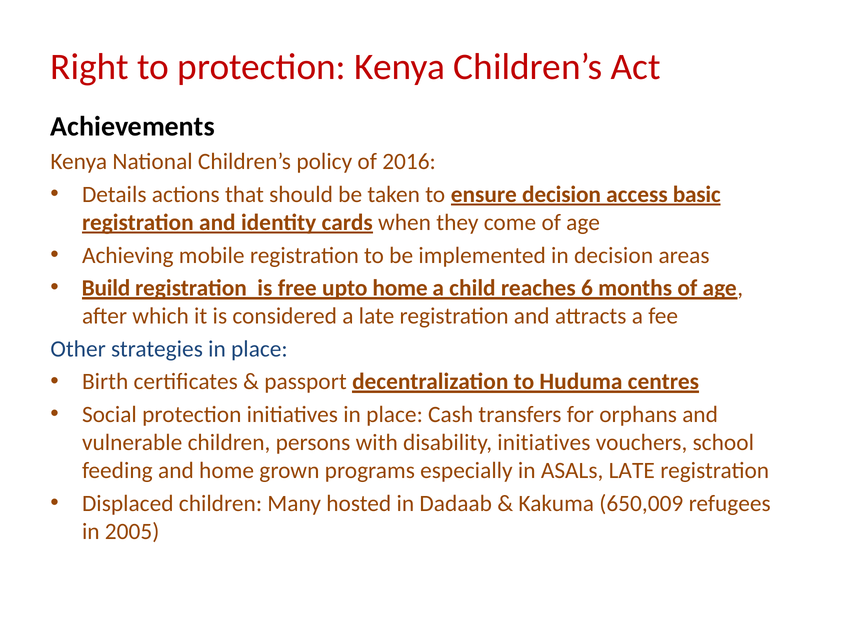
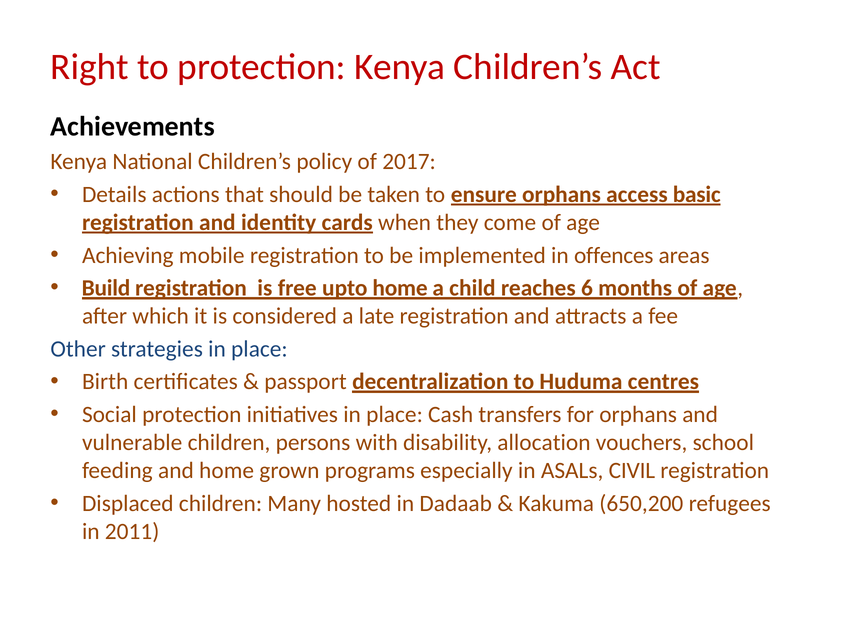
2016: 2016 -> 2017
ensure decision: decision -> orphans
in decision: decision -> offences
disability initiatives: initiatives -> allocation
ASALs LATE: LATE -> CIVIL
650,009: 650,009 -> 650,200
2005: 2005 -> 2011
